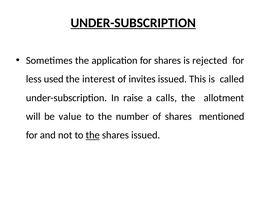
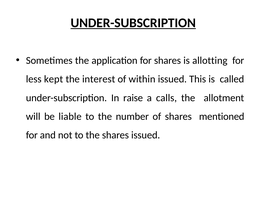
rejected: rejected -> allotting
used: used -> kept
invites: invites -> within
value: value -> liable
the at (93, 135) underline: present -> none
